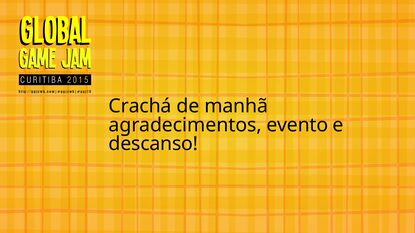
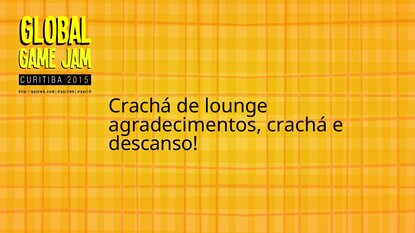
manhã: manhã -> lounge
agradecimentos evento: evento -> crachá
